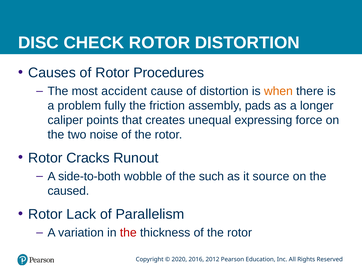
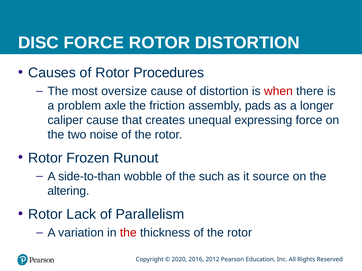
DISC CHECK: CHECK -> FORCE
accident: accident -> oversize
when colour: orange -> red
fully: fully -> axle
caliper points: points -> cause
Cracks: Cracks -> Frozen
side-to-both: side-to-both -> side-to-than
caused: caused -> altering
